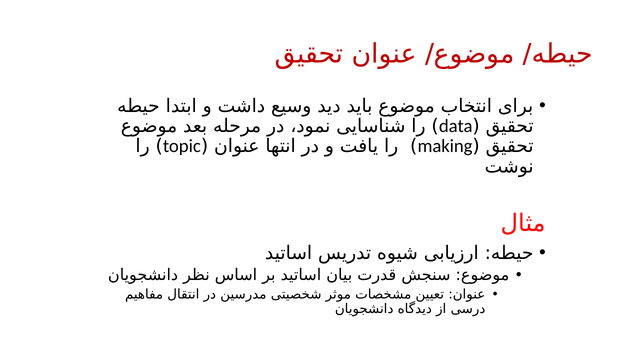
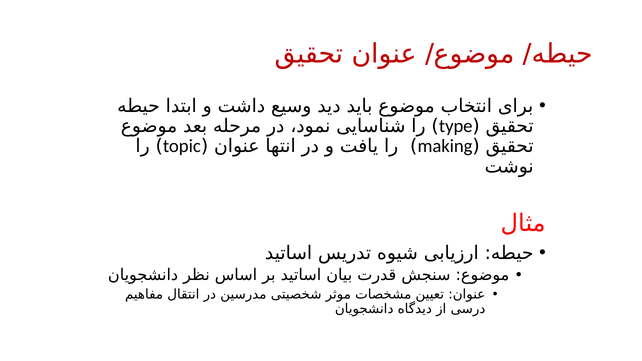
data: data -> type
